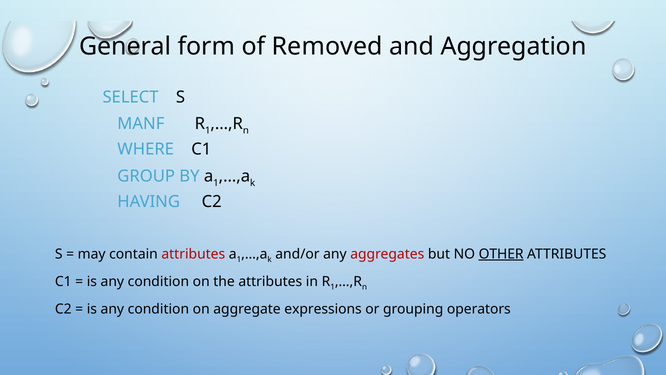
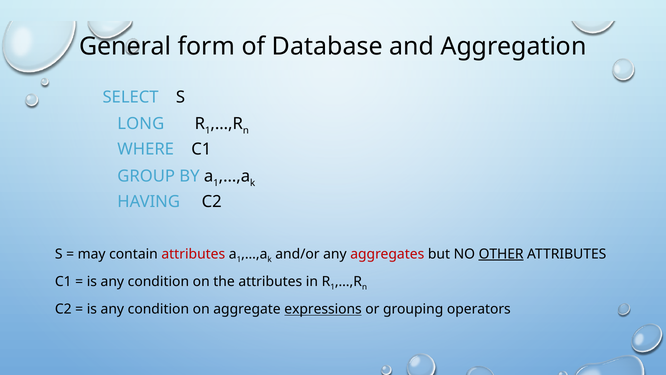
Removed: Removed -> Database
MANF: MANF -> LONG
expressions underline: none -> present
